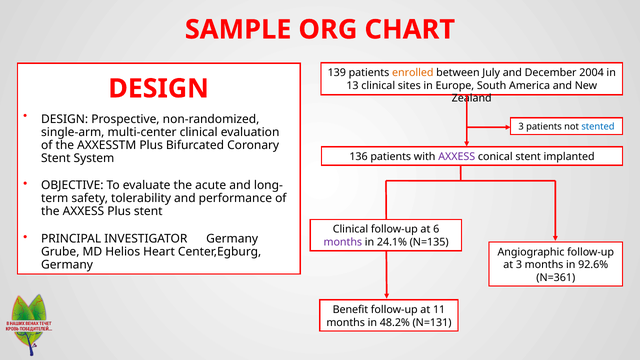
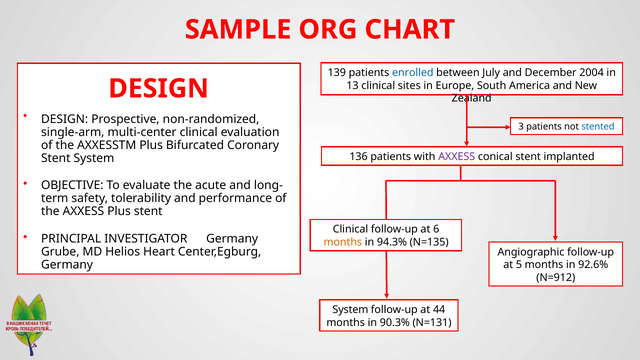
enrolled colour: orange -> blue
months at (343, 242) colour: purple -> orange
24.1%: 24.1% -> 94.3%
at 3: 3 -> 5
N=361: N=361 -> N=912
Benefit at (350, 310): Benefit -> System
11: 11 -> 44
48.2%: 48.2% -> 90.3%
